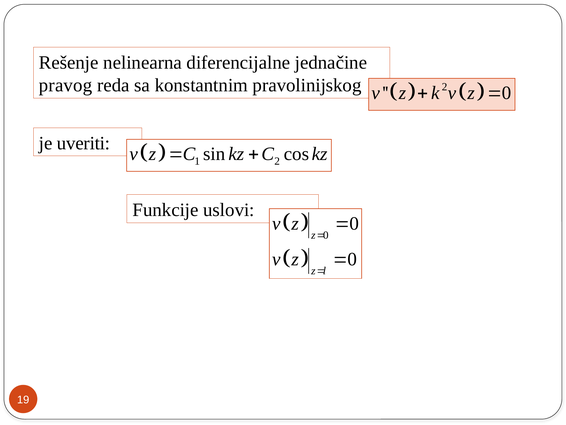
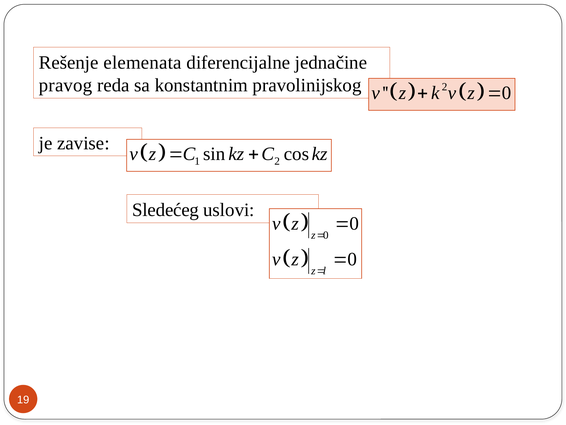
nelinearna: nelinearna -> elemenata
uveriti: uveriti -> zavise
Funkcije: Funkcije -> Sledećeg
